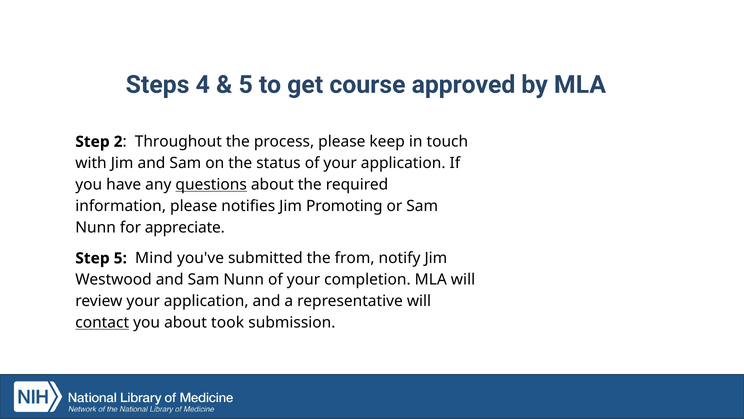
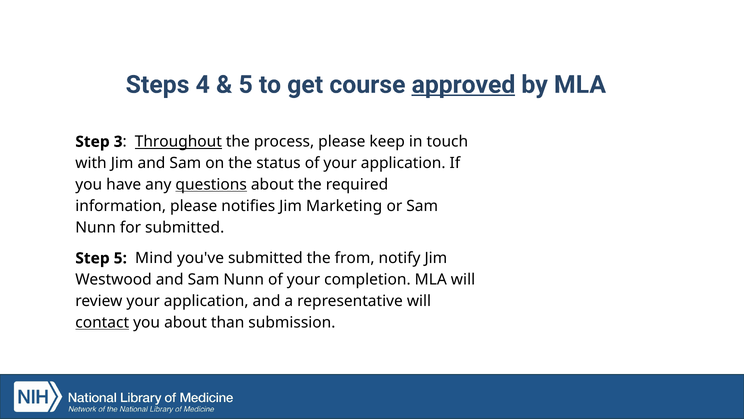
approved underline: none -> present
2: 2 -> 3
Throughout underline: none -> present
Promoting: Promoting -> Marketing
for appreciate: appreciate -> submitted
took: took -> than
